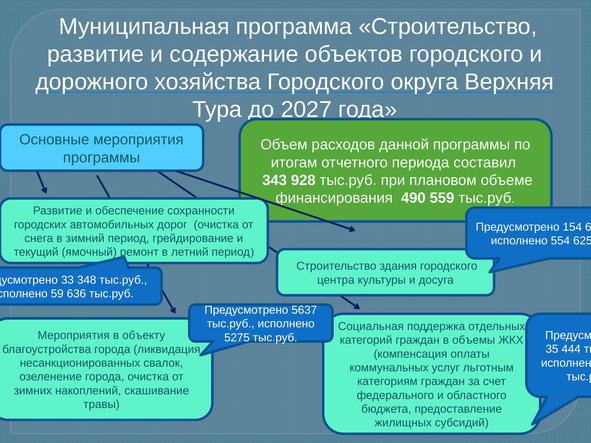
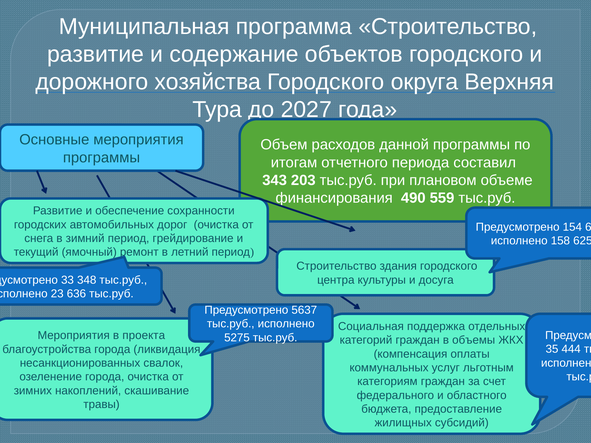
928: 928 -> 203
554: 554 -> 158
59 at (57, 294): 59 -> 23
объекту: объекту -> проекта
